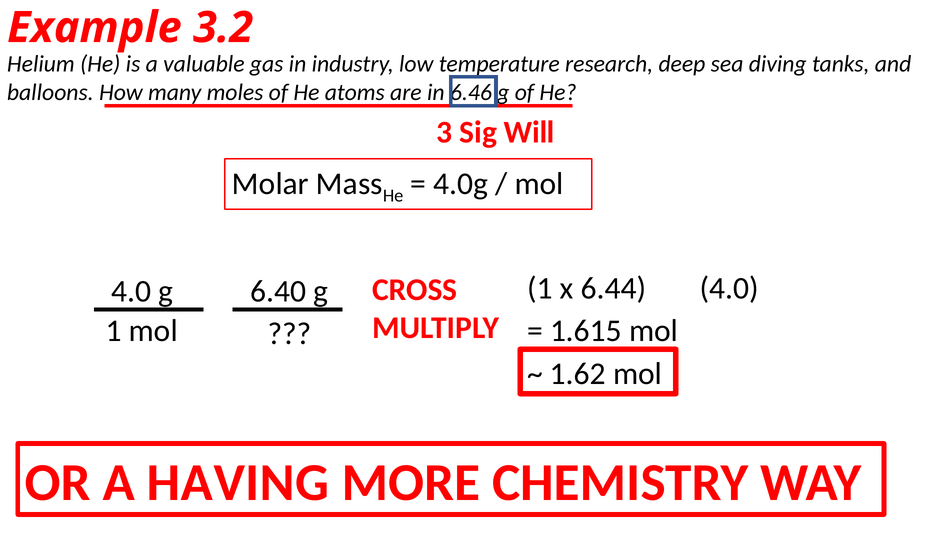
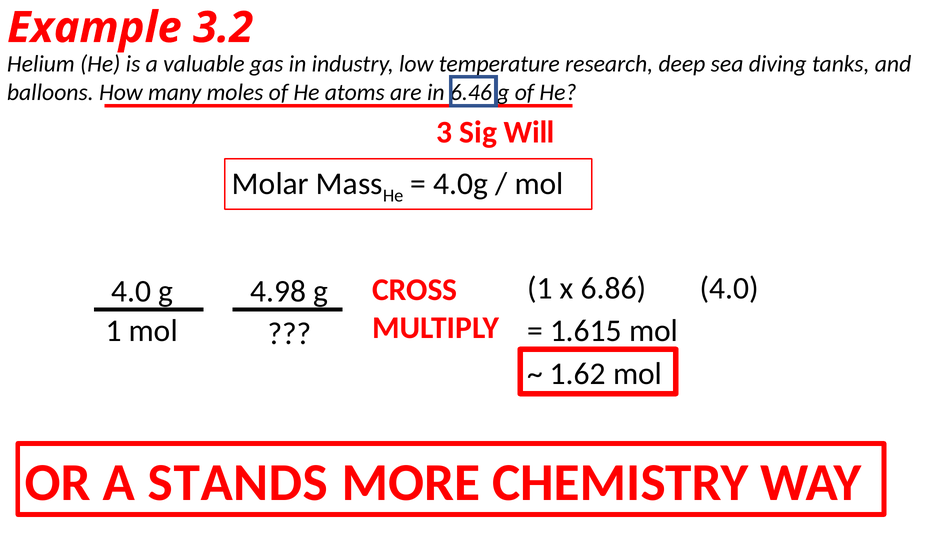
6.44: 6.44 -> 6.86
6.40: 6.40 -> 4.98
HAVING: HAVING -> STANDS
